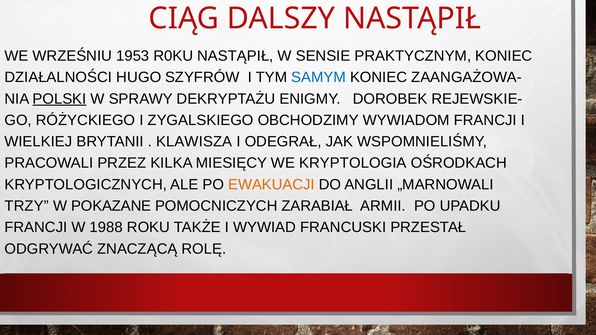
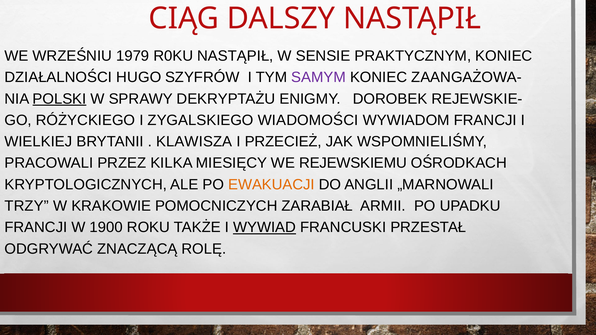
1953: 1953 -> 1979
SAMYM colour: blue -> purple
OBCHODZIMY: OBCHODZIMY -> WIADOMOŚCI
ODEGRAŁ: ODEGRAŁ -> PRZECIEŻ
KRYPTOLOGIA: KRYPTOLOGIA -> REJEWSKIEMU
POKAZANE: POKAZANE -> KRAKOWIE
1988: 1988 -> 1900
WYWIAD underline: none -> present
